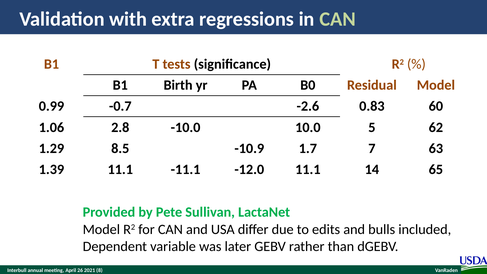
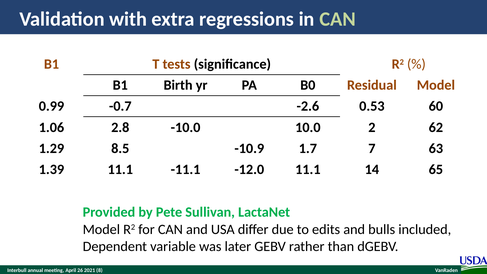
0.83: 0.83 -> 0.53
5: 5 -> 2
